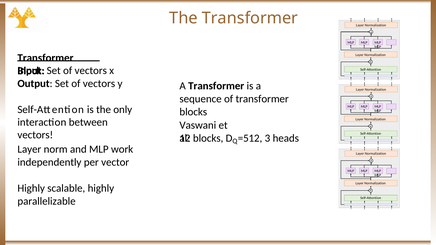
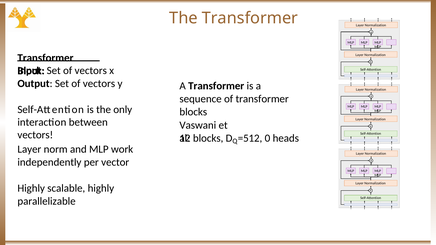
3: 3 -> 0
